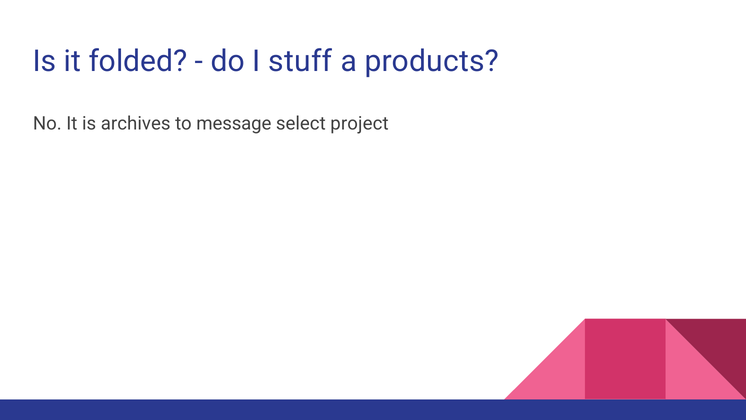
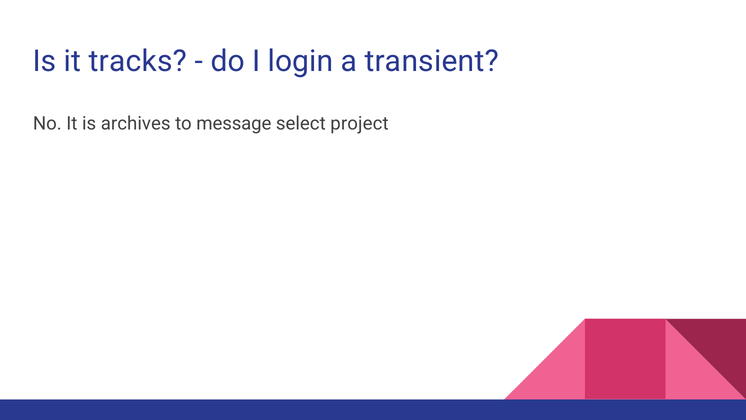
folded: folded -> tracks
stuff: stuff -> login
products: products -> transient
